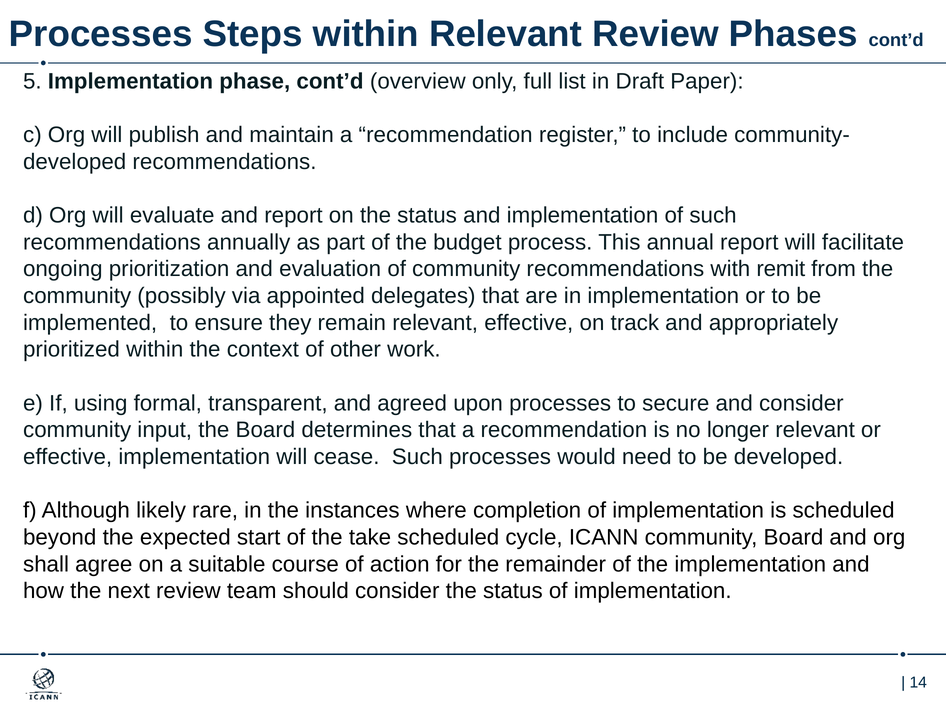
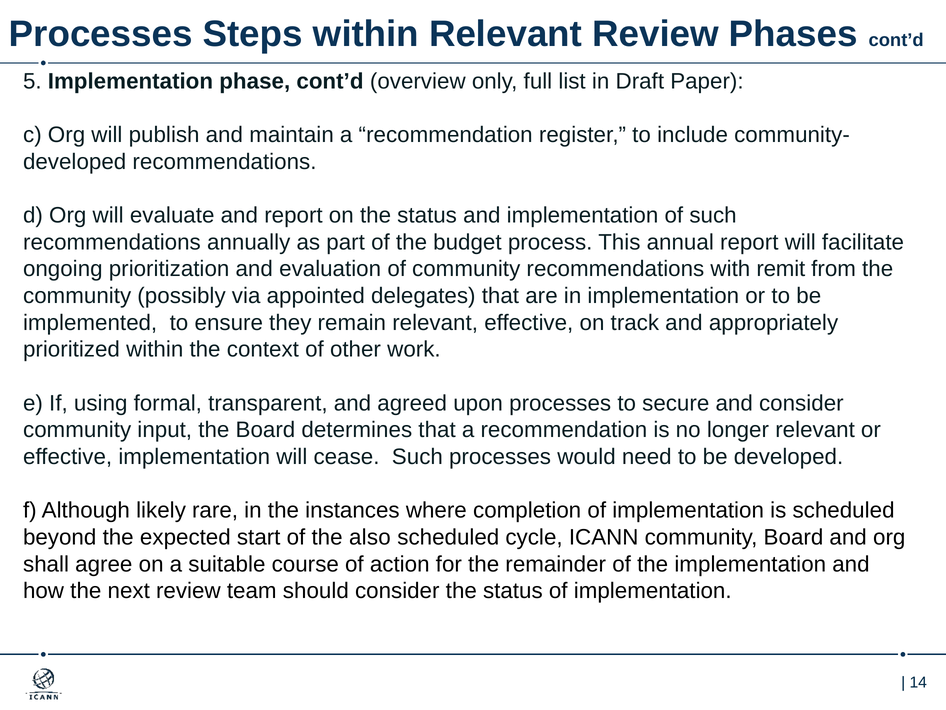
take: take -> also
